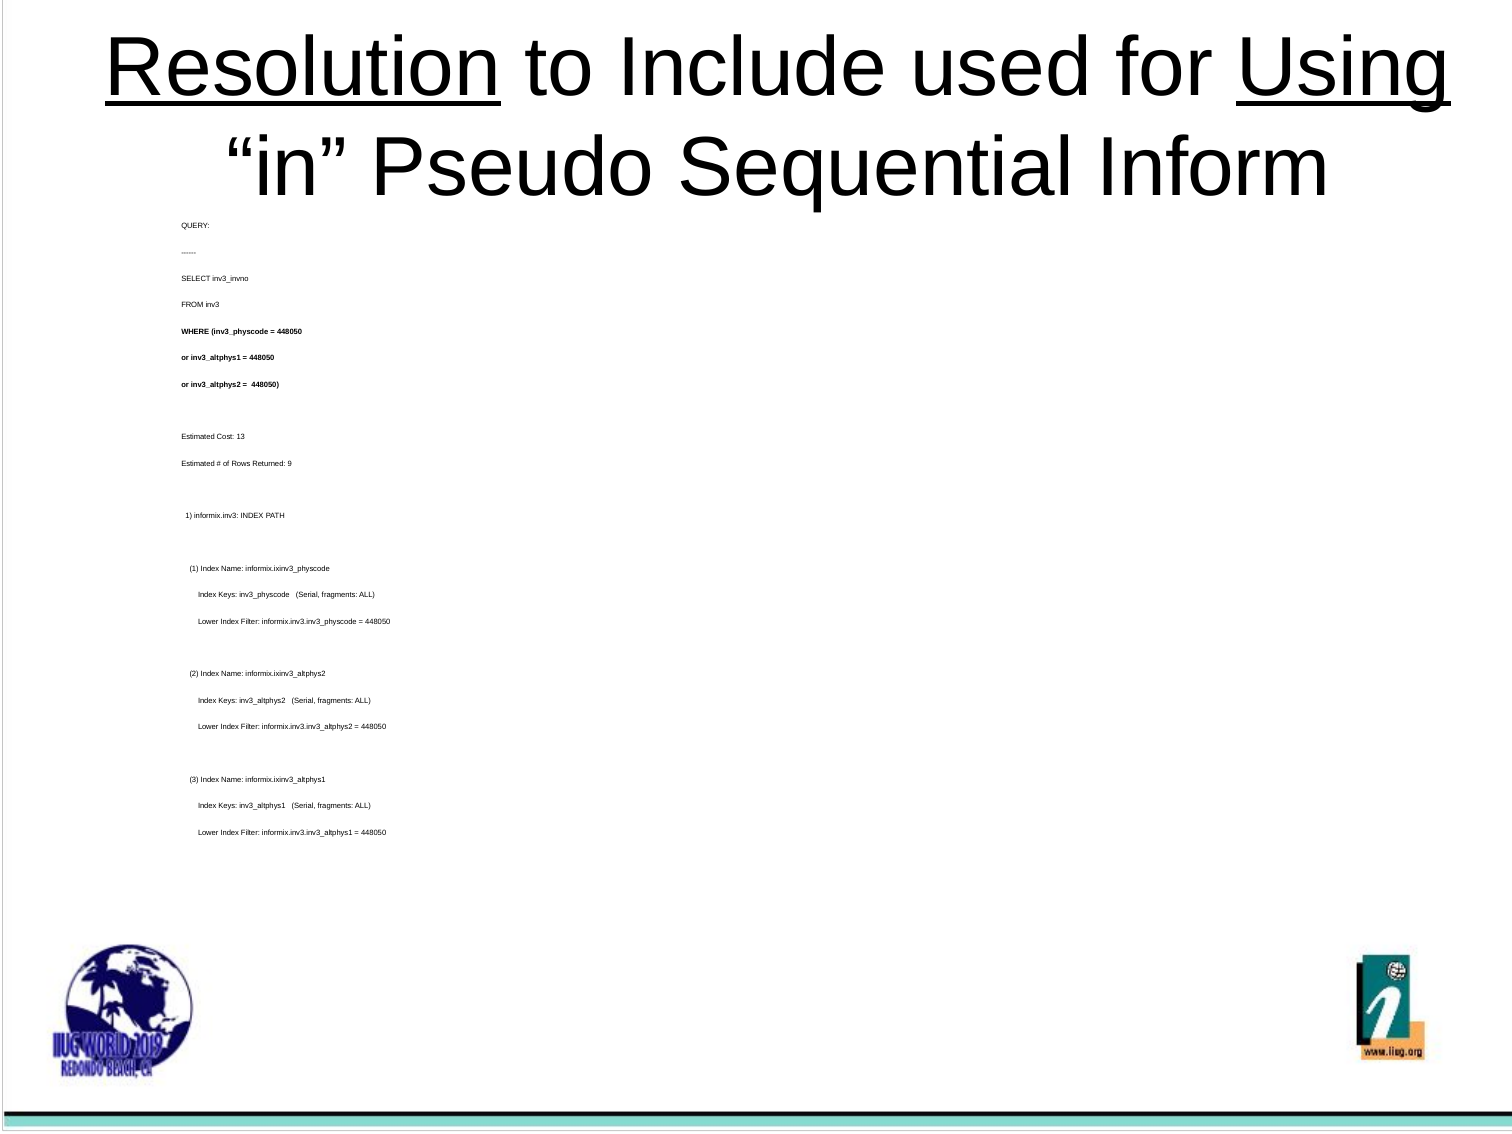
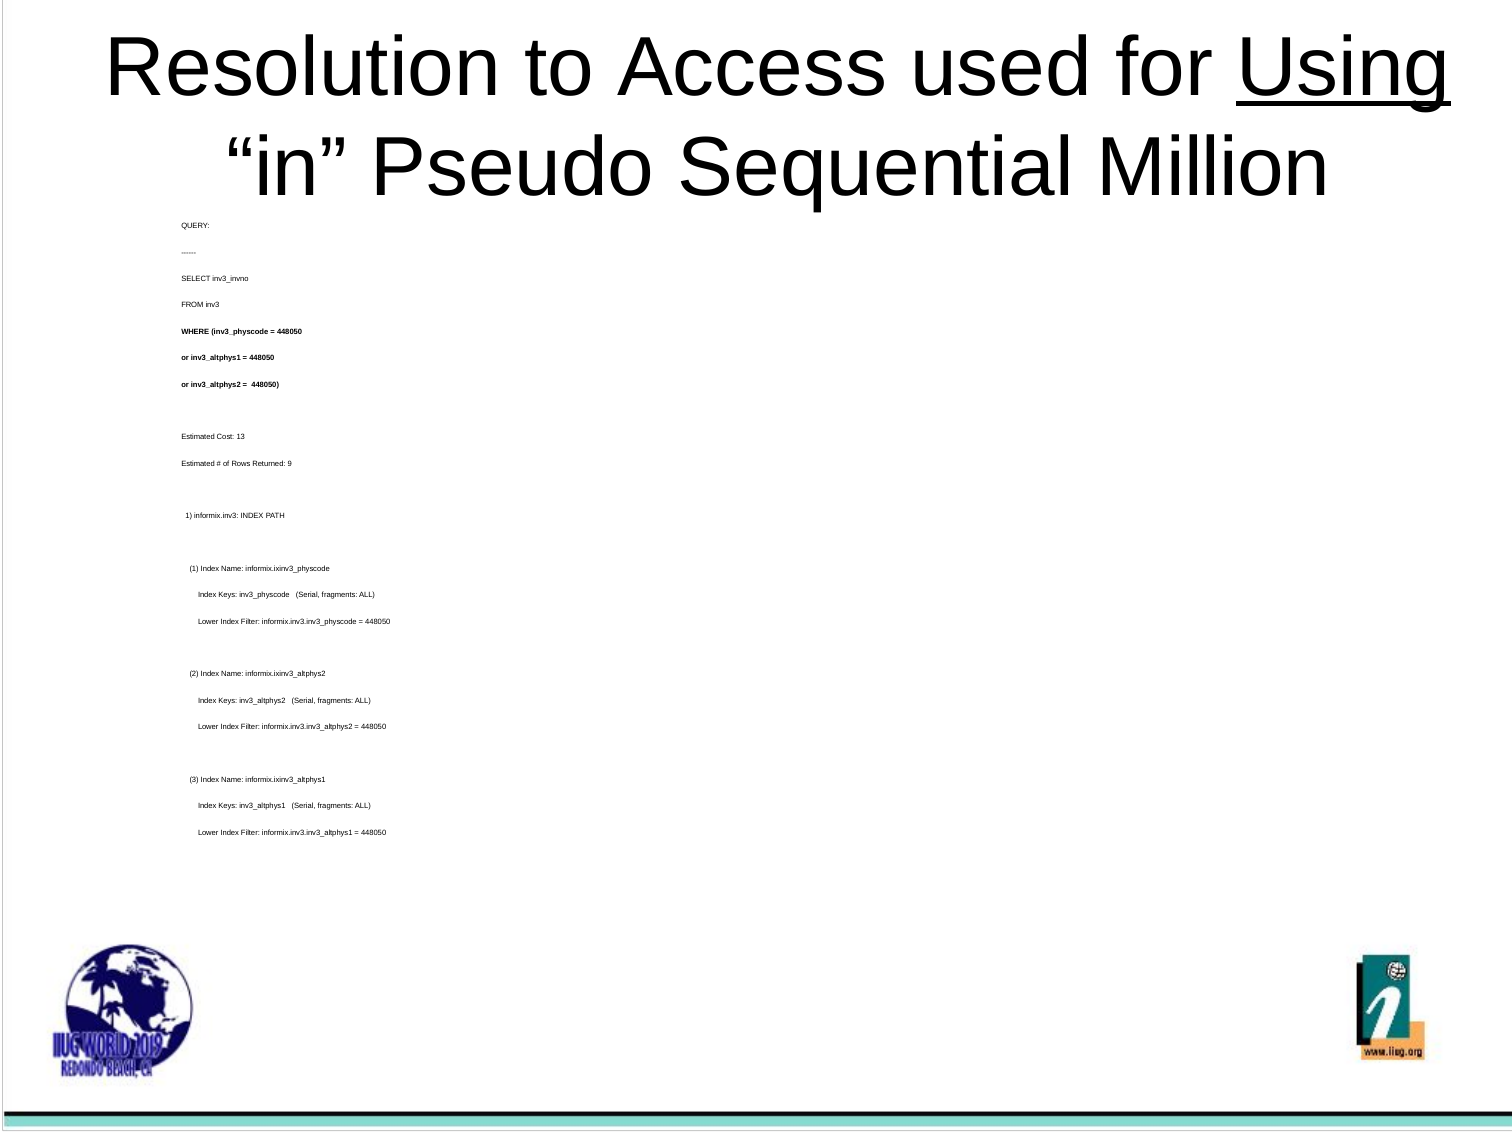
Resolution underline: present -> none
Include: Include -> Access
Inform: Inform -> Million
